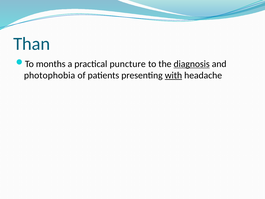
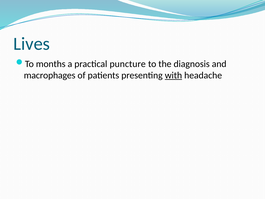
Than: Than -> Lives
diagnosis underline: present -> none
photophobia: photophobia -> macrophages
